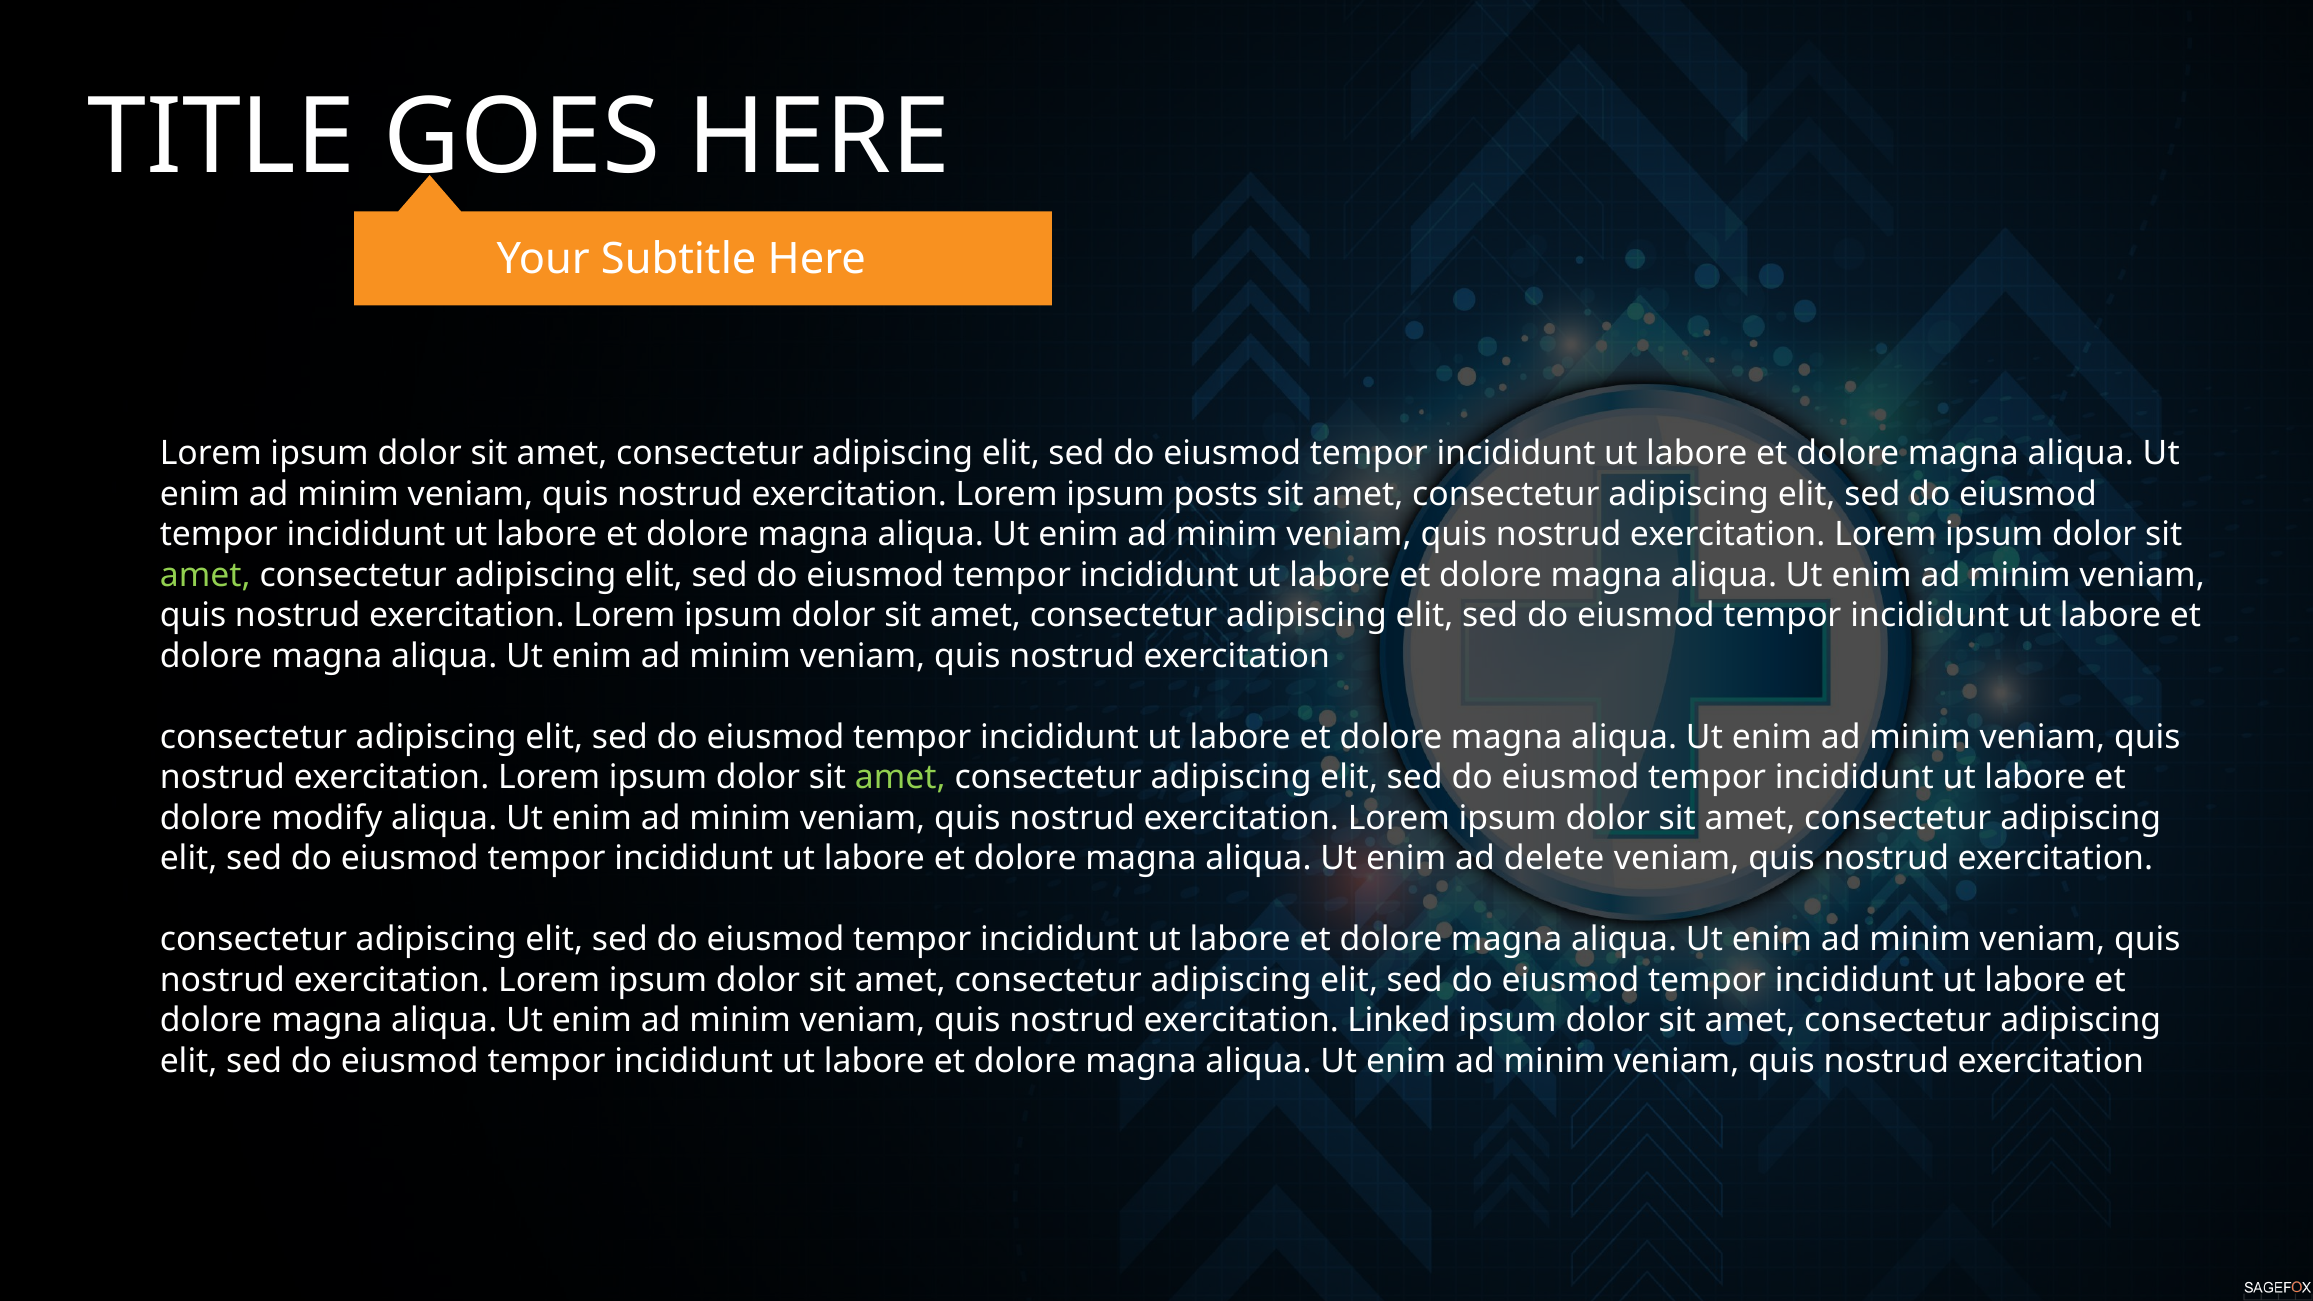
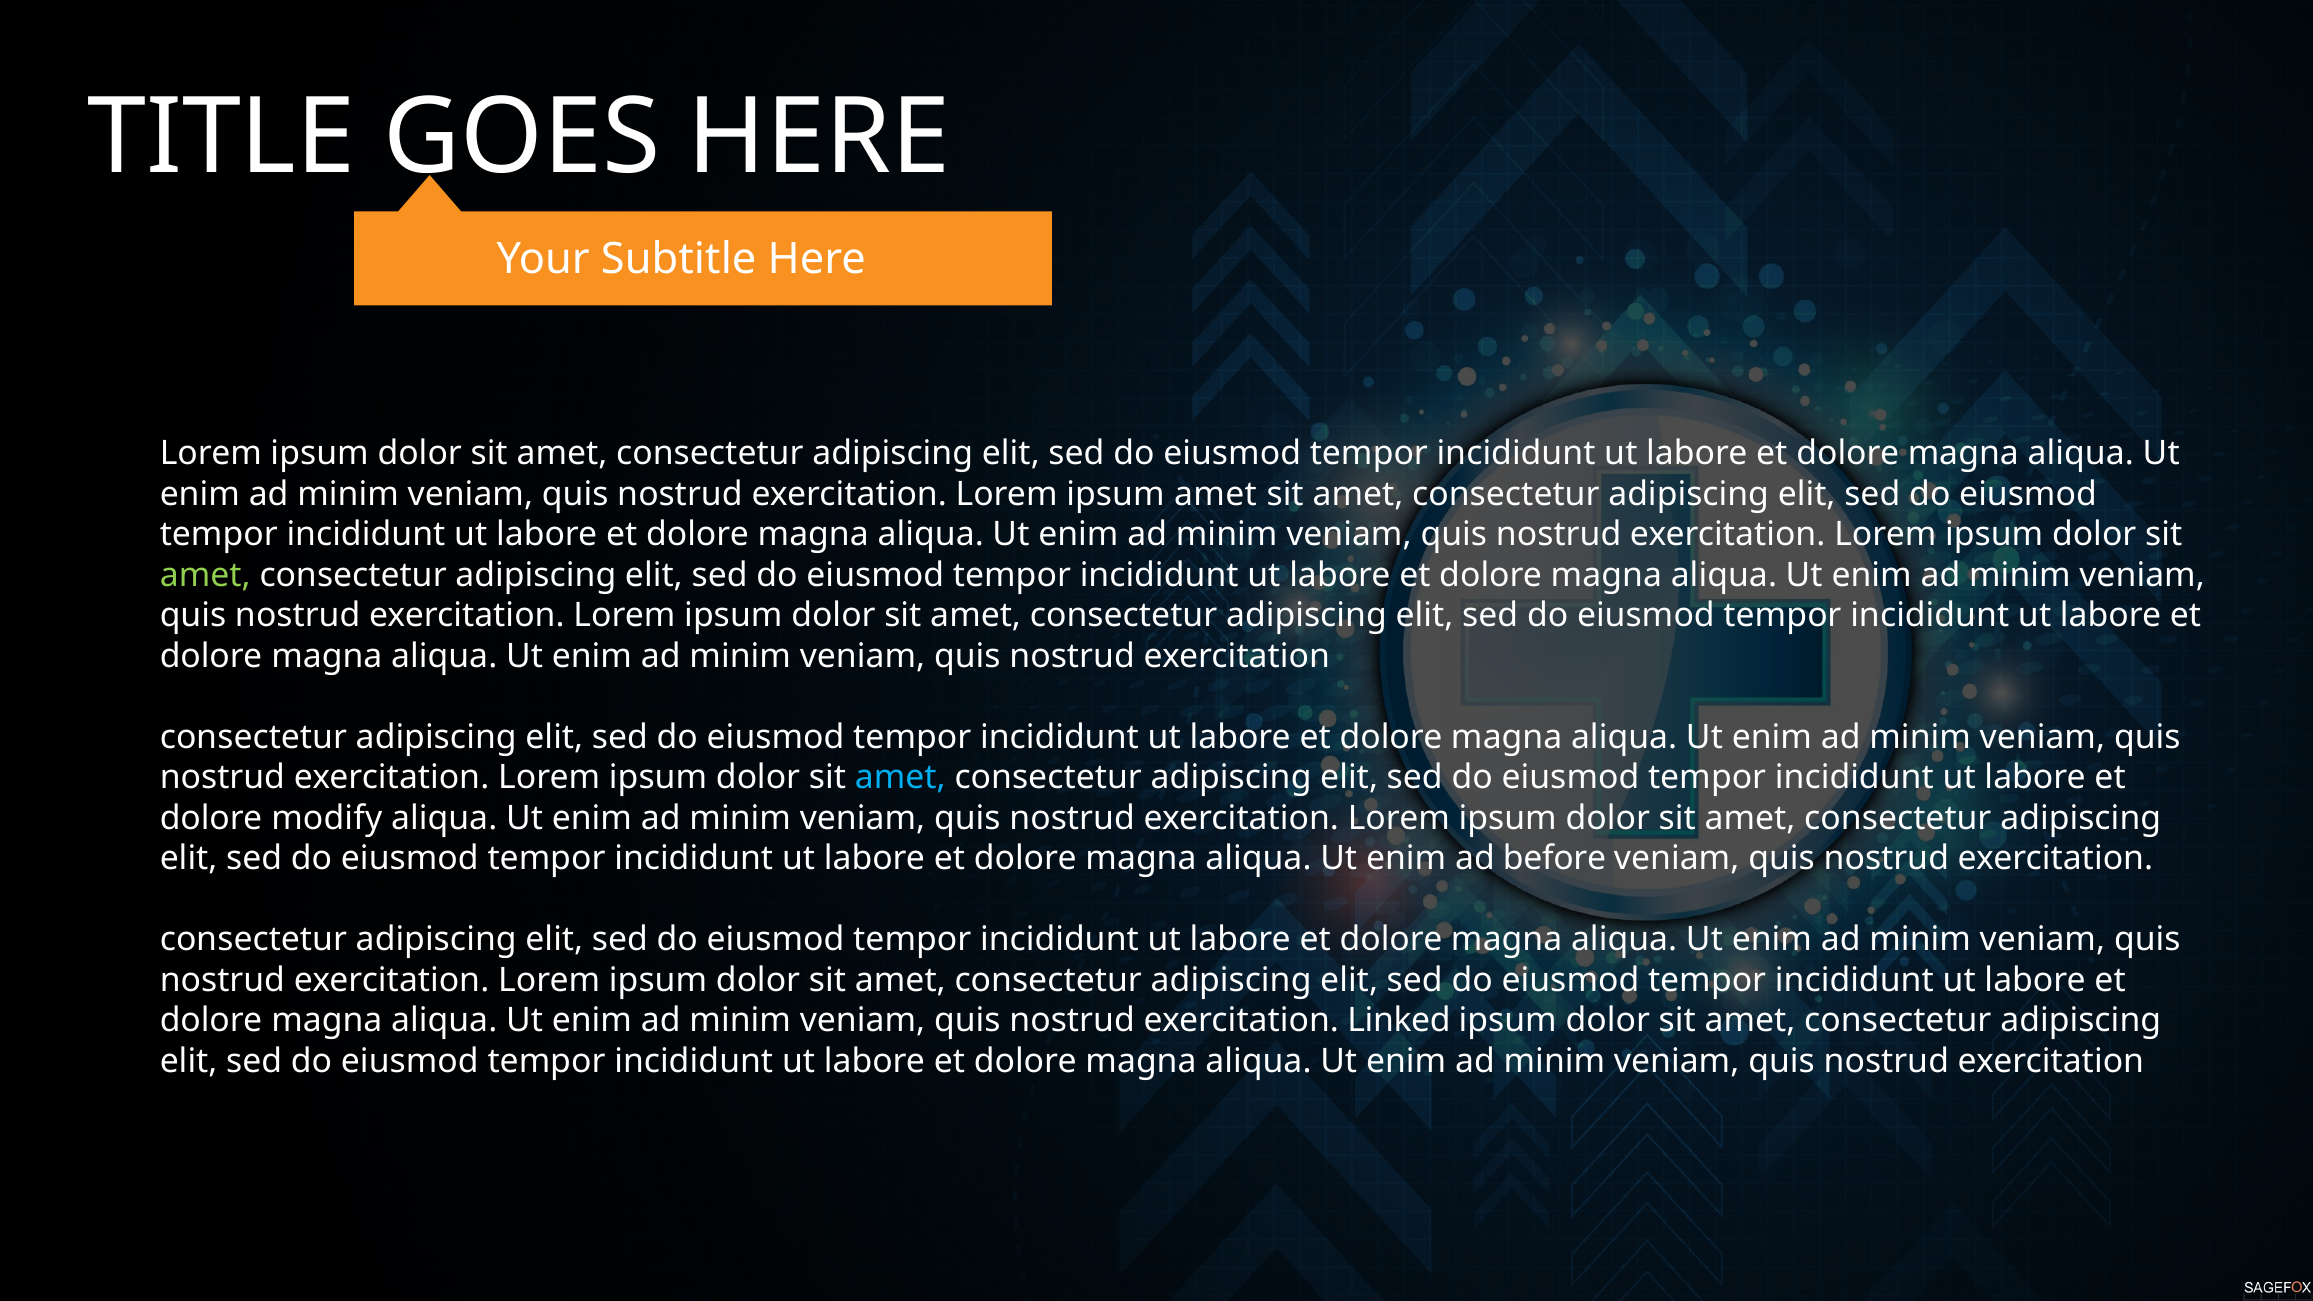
ipsum posts: posts -> amet
amet at (900, 778) colour: light green -> light blue
delete: delete -> before
